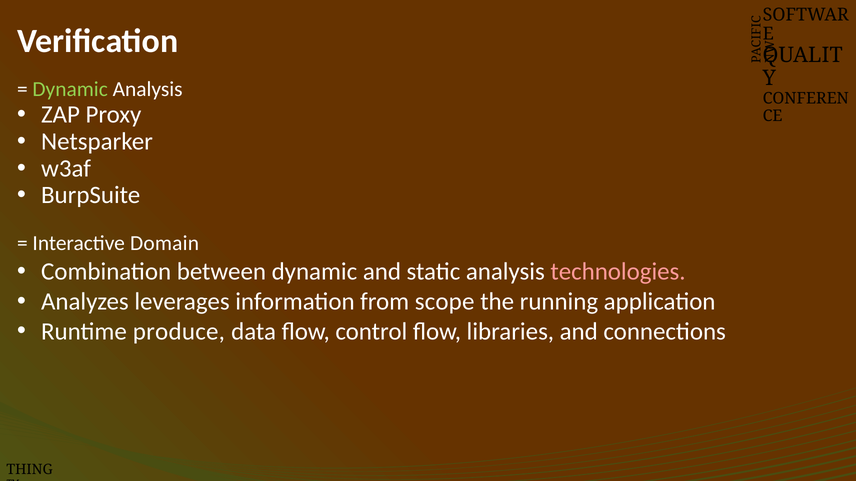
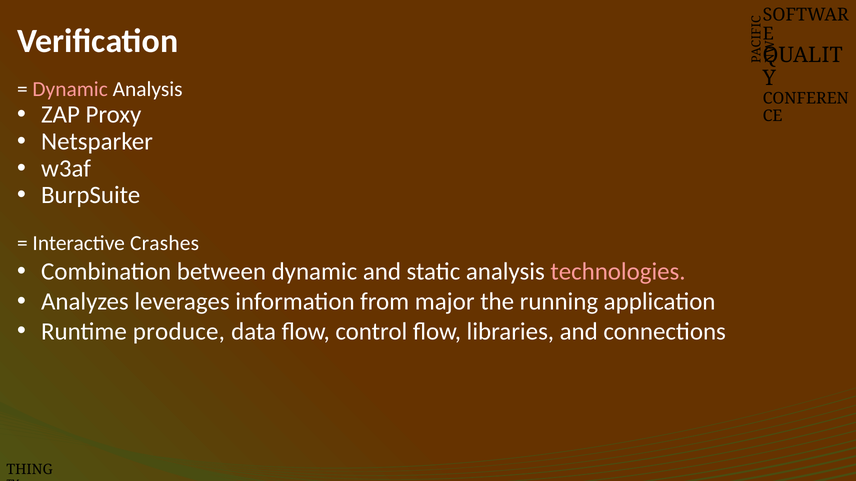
Dynamic at (70, 90) colour: light green -> pink
Domain: Domain -> Crashes
scope: scope -> major
